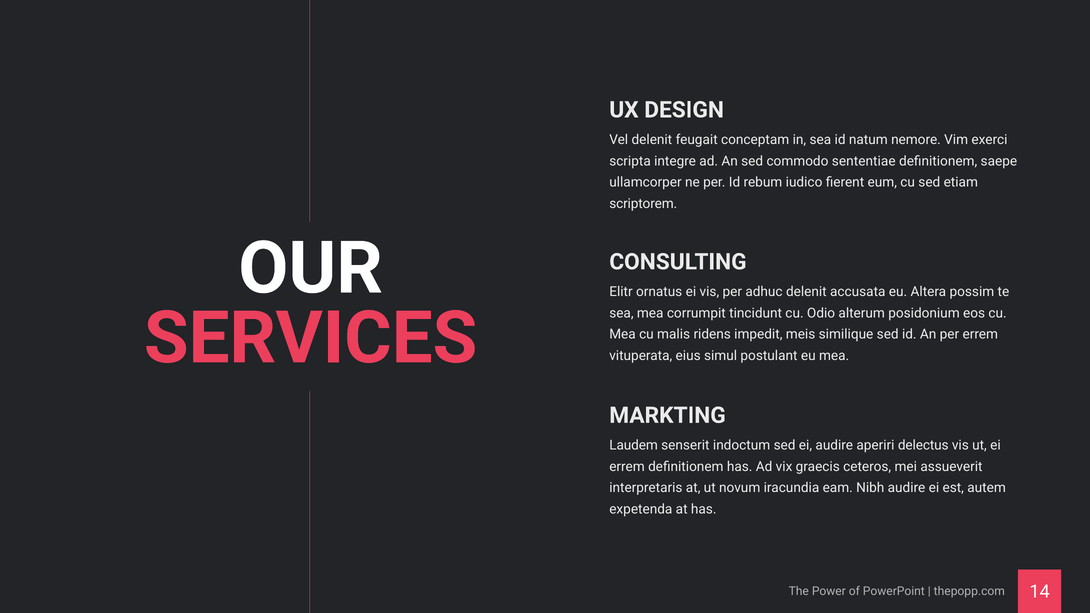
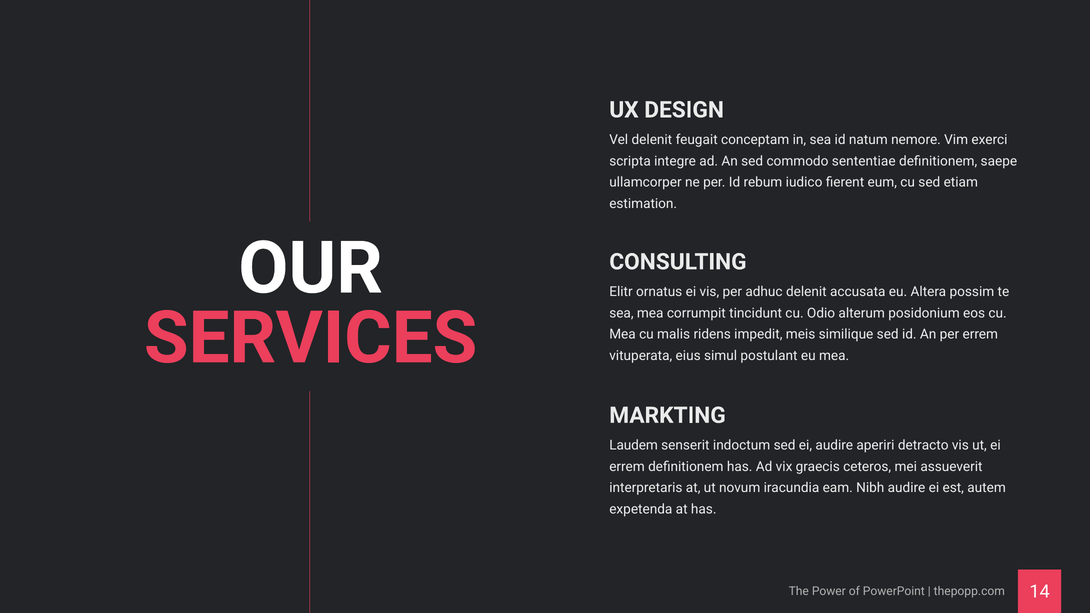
scriptorem: scriptorem -> estimation
delectus: delectus -> detracto
